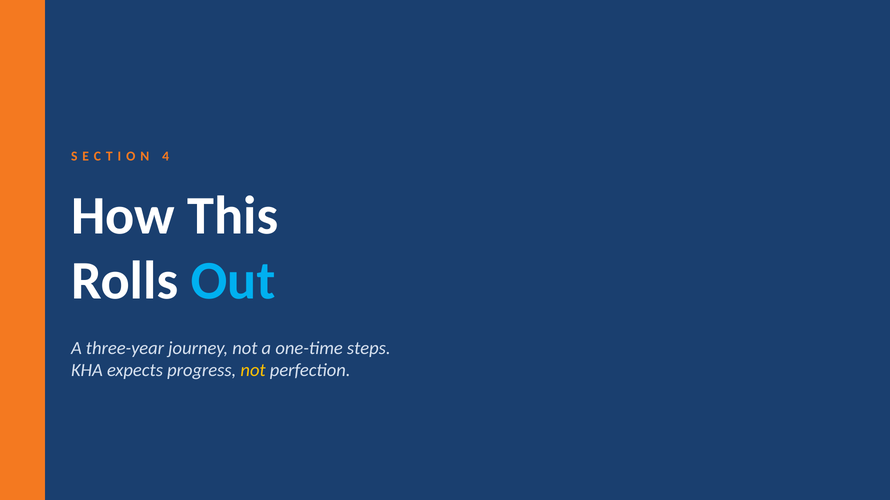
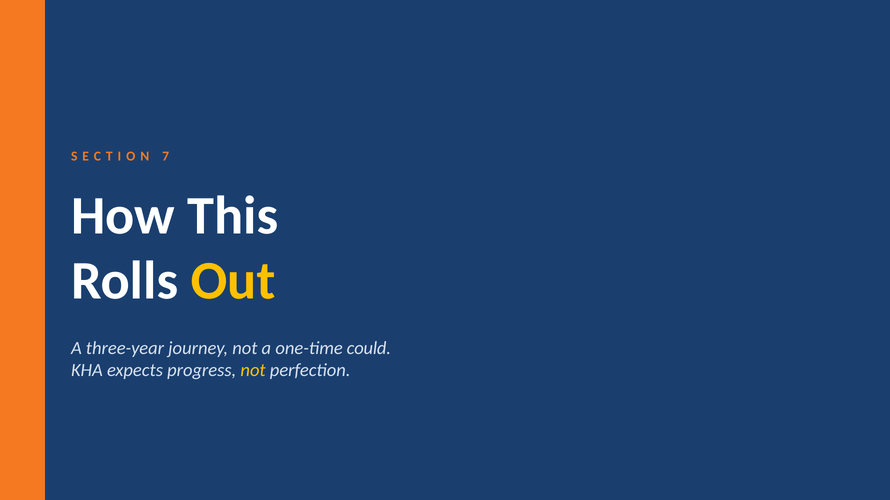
4: 4 -> 7
Out colour: light blue -> yellow
steps: steps -> could
